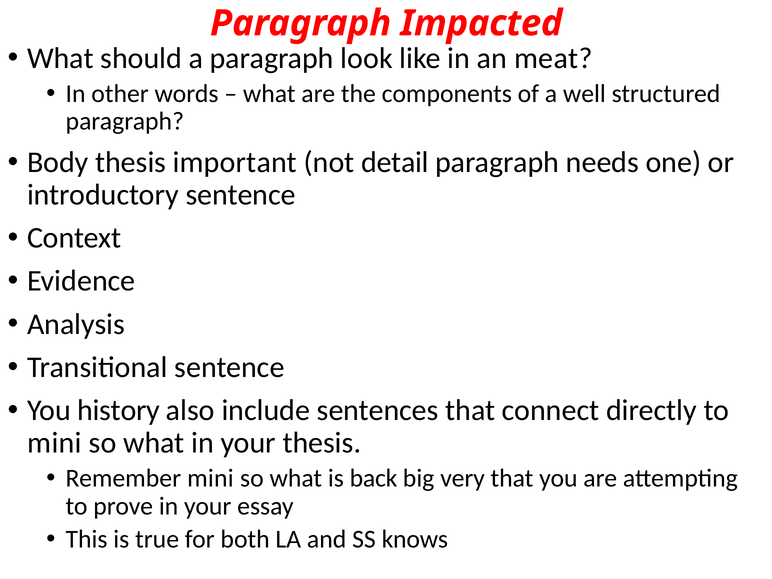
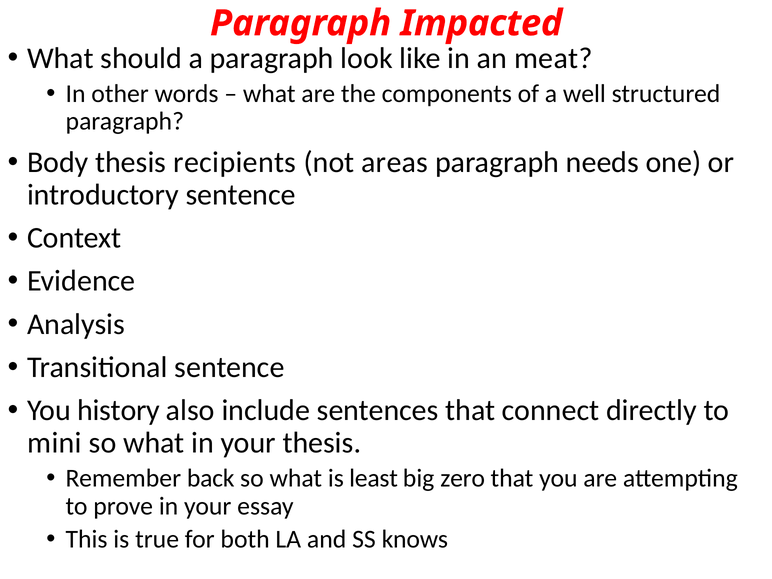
important: important -> recipients
detail: detail -> areas
Remember mini: mini -> back
back: back -> least
very: very -> zero
